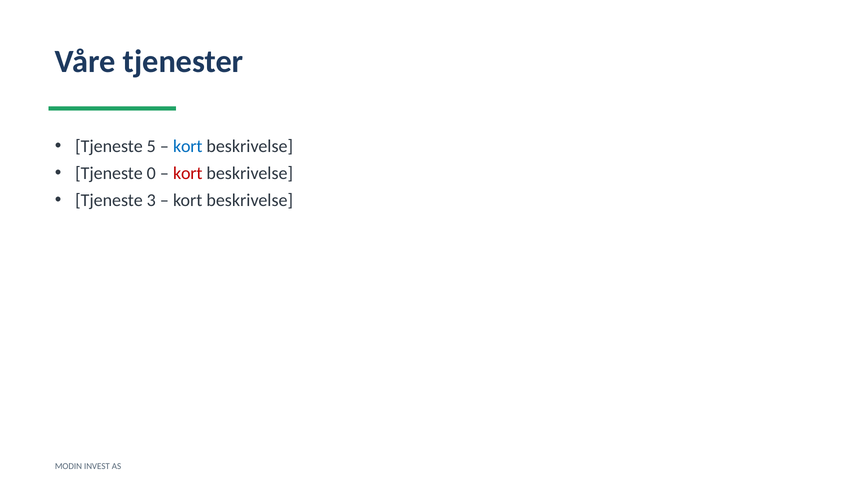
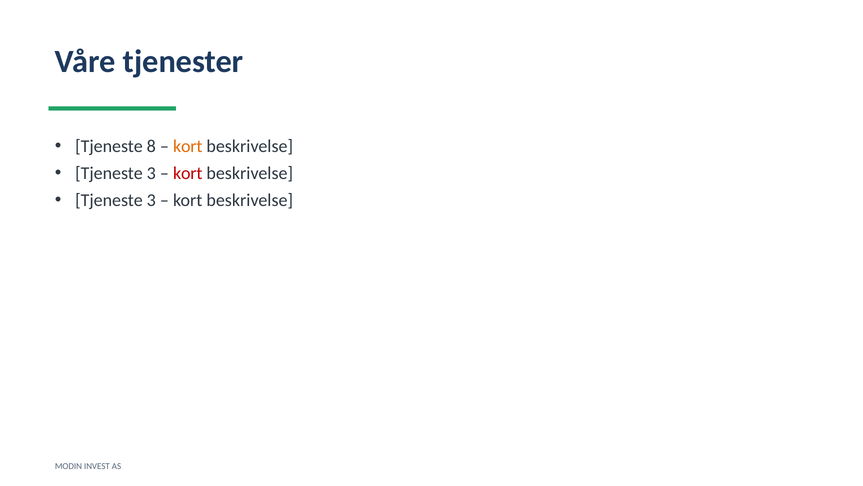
5: 5 -> 8
kort at (188, 146) colour: blue -> orange
0 at (151, 173): 0 -> 3
